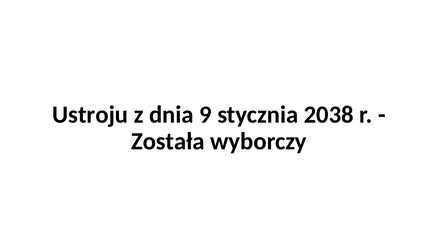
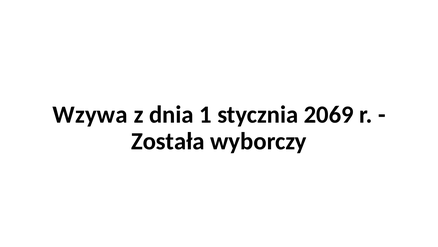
Ustroju: Ustroju -> Wzywa
9: 9 -> 1
2038: 2038 -> 2069
